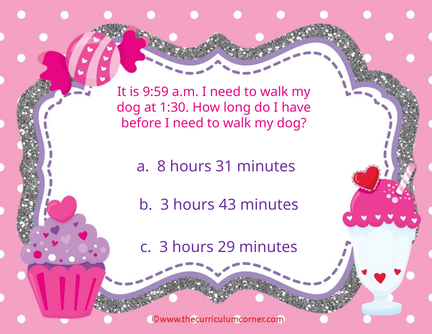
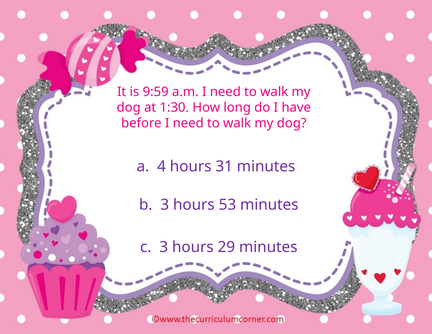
8: 8 -> 4
43: 43 -> 53
